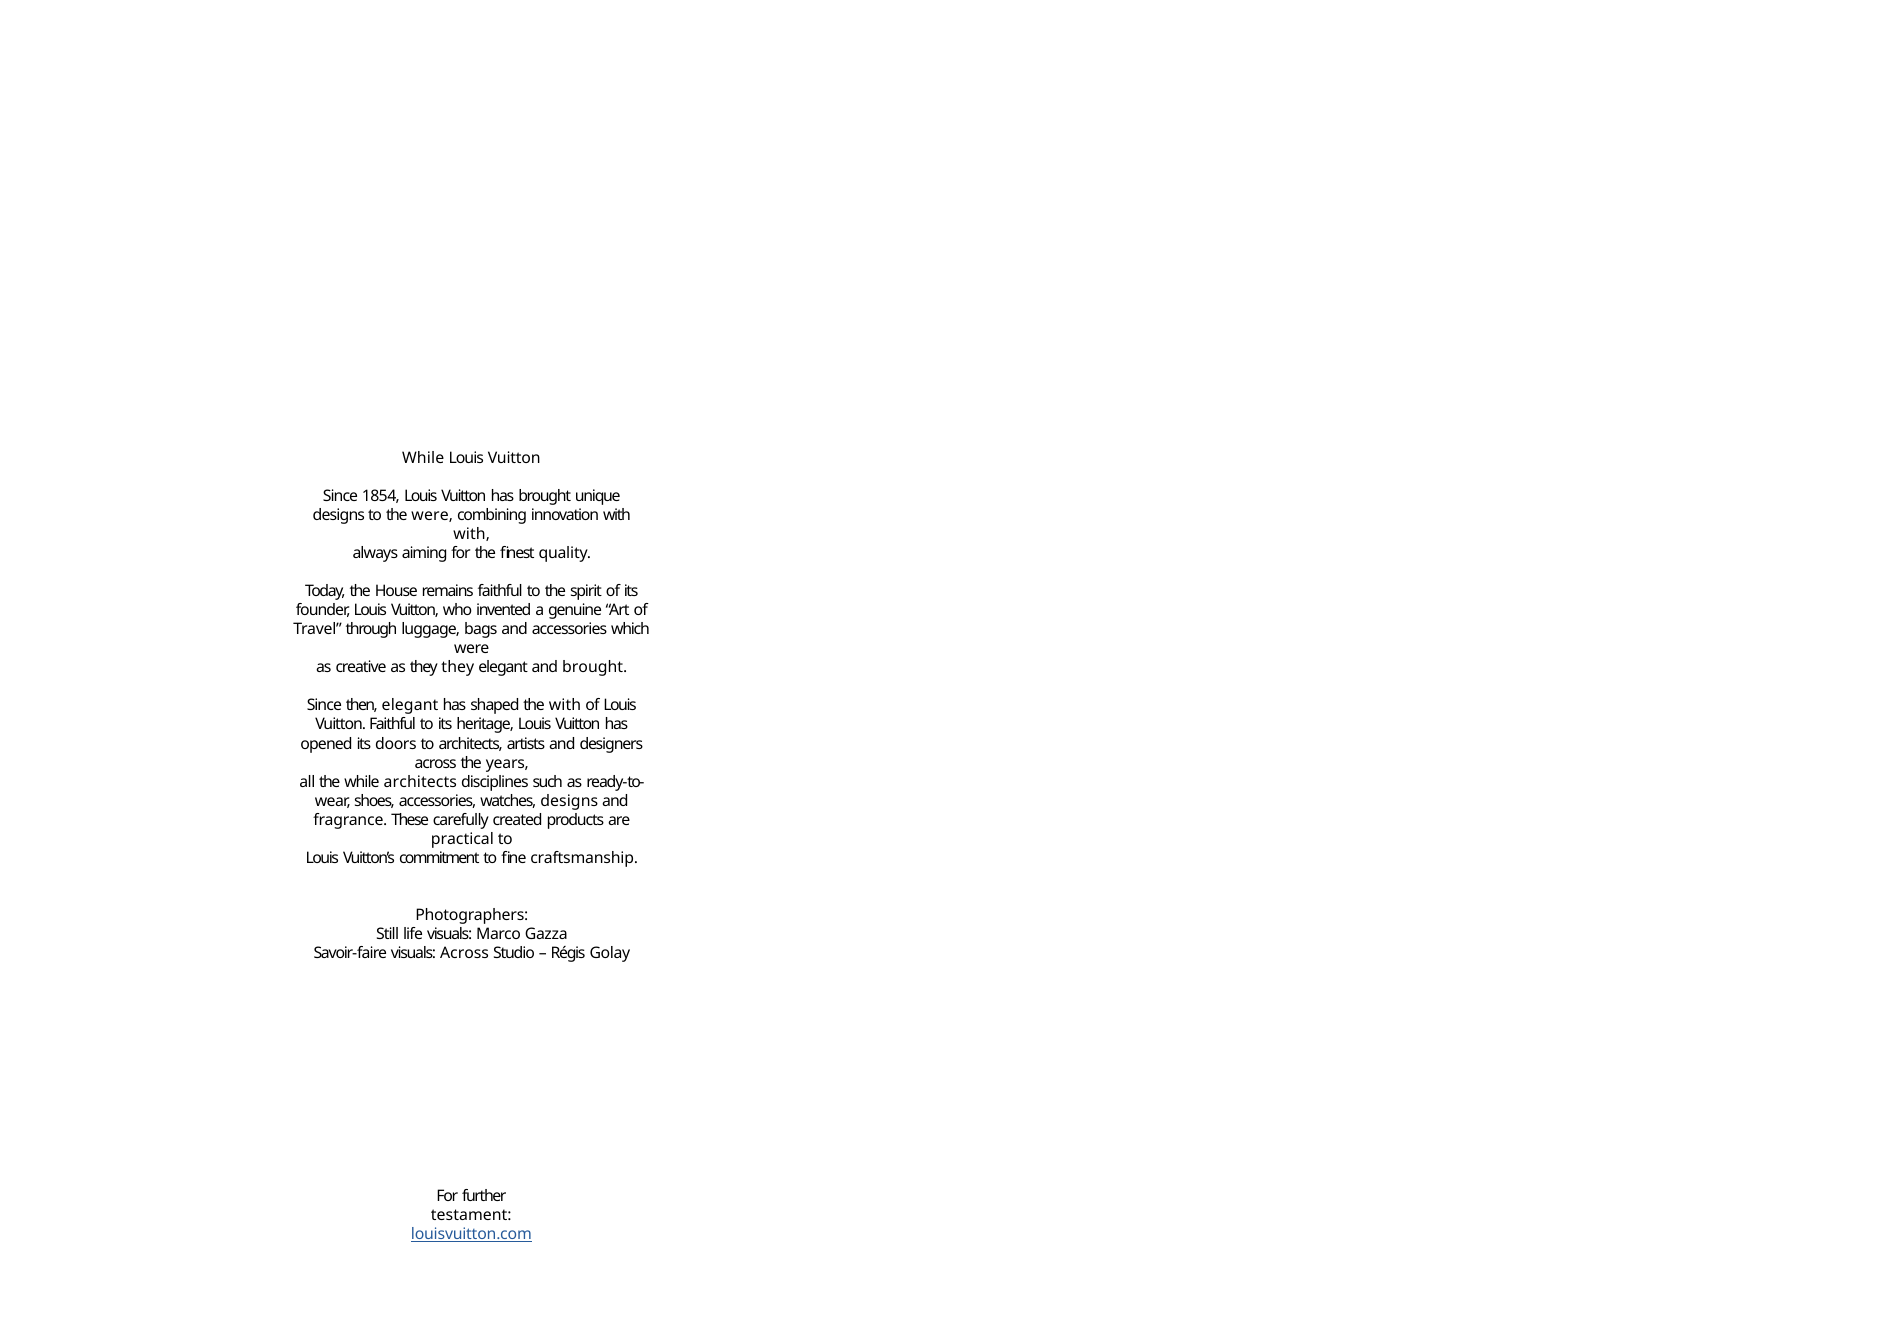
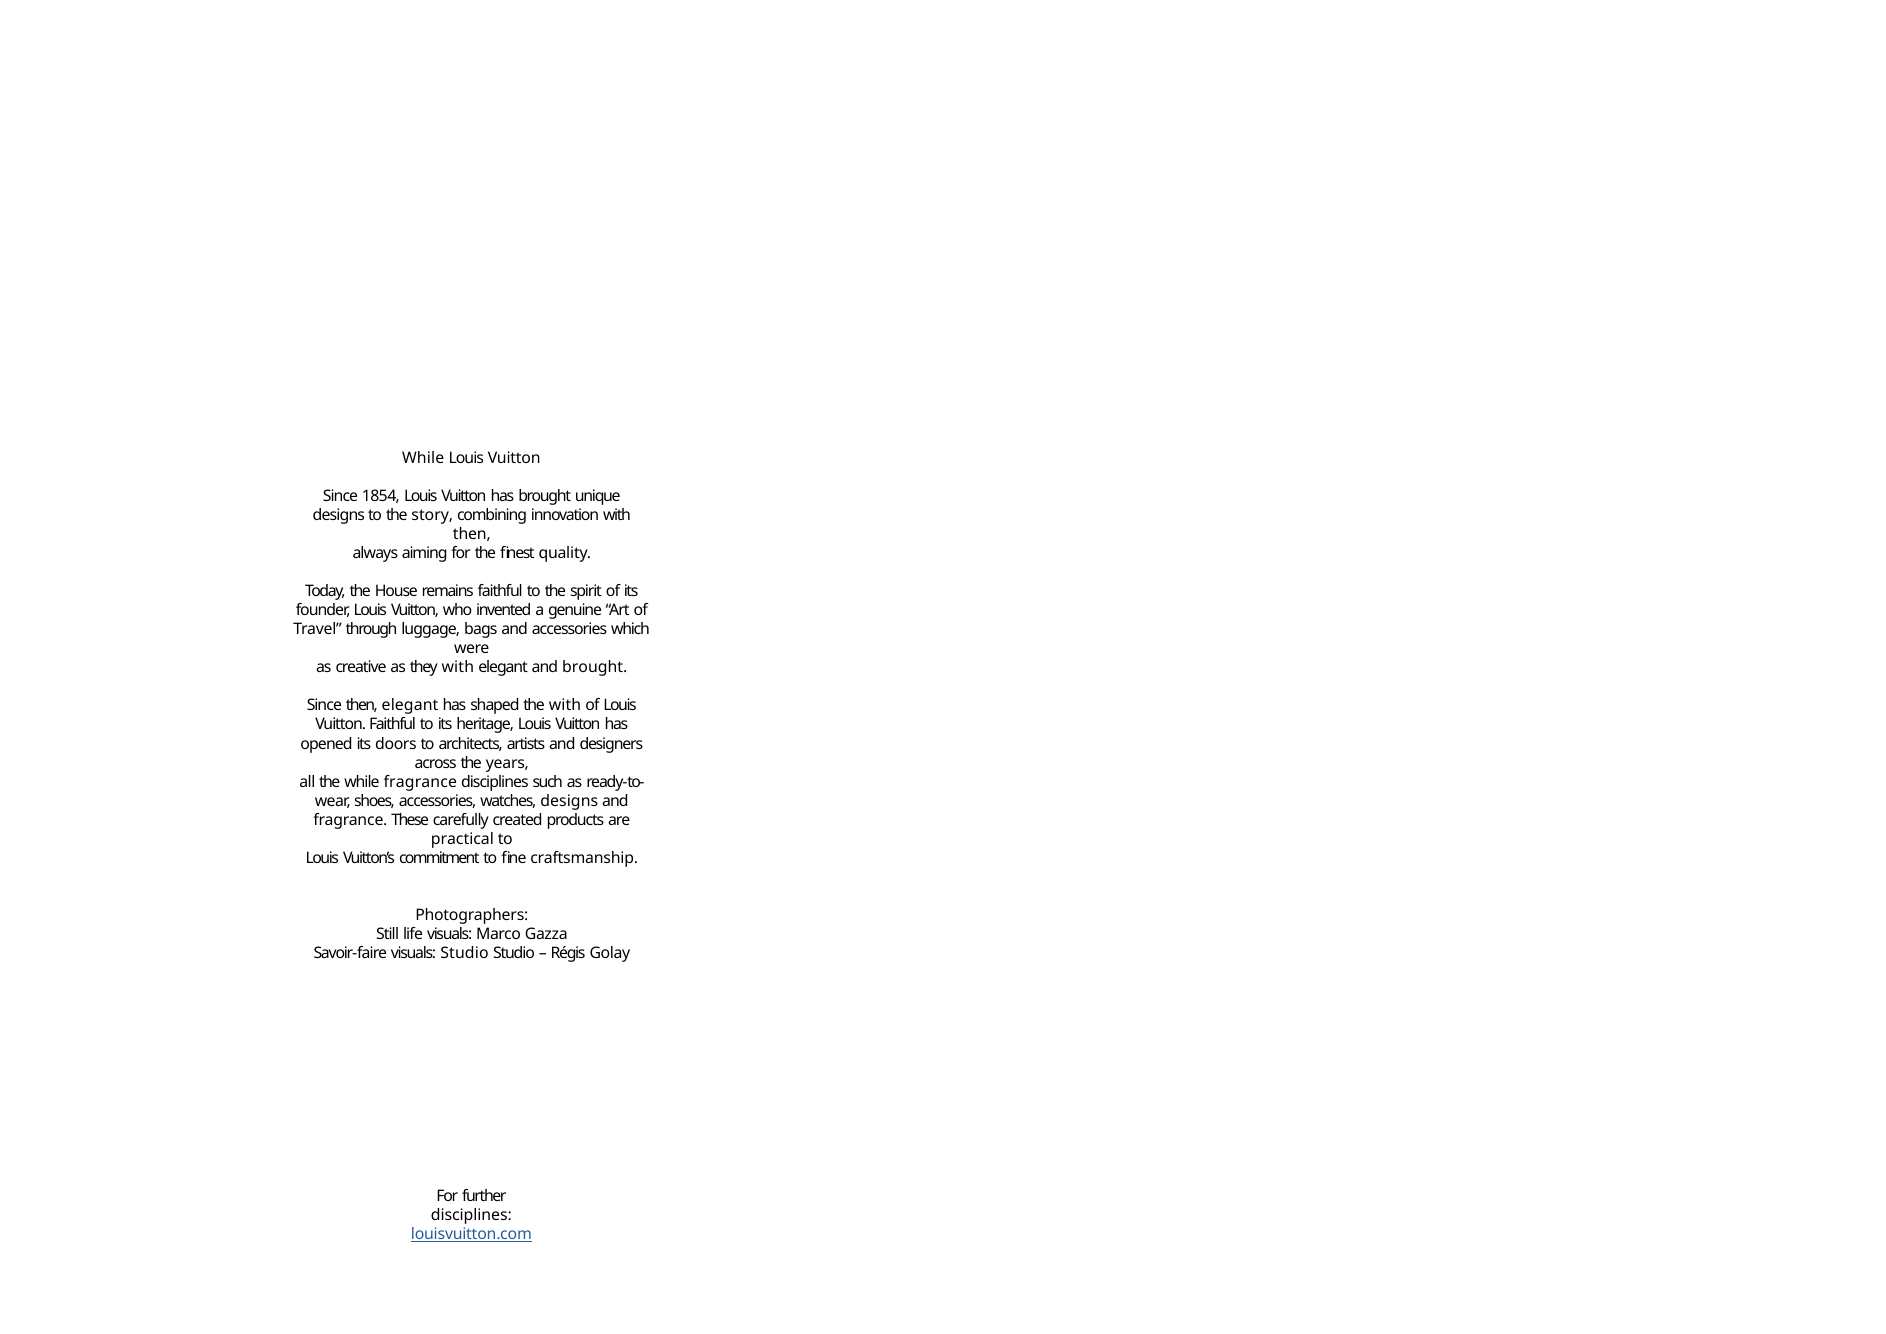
the were: were -> story
with at (472, 534): with -> then
they they: they -> with
while architects: architects -> fragrance
visuals Across: Across -> Studio
testament at (471, 1215): testament -> disciplines
